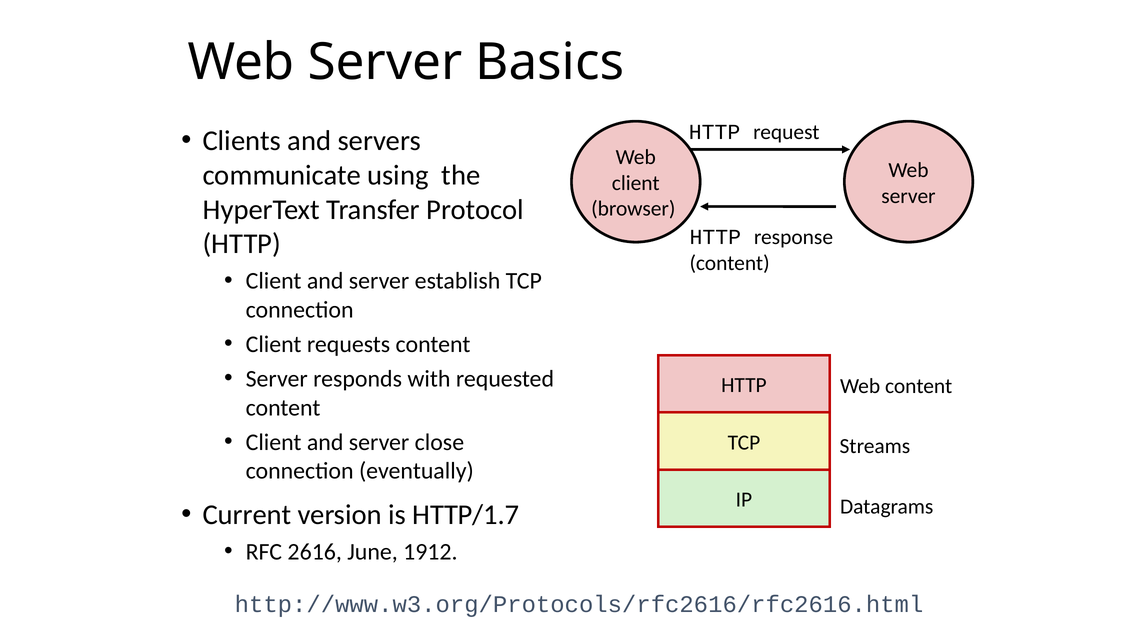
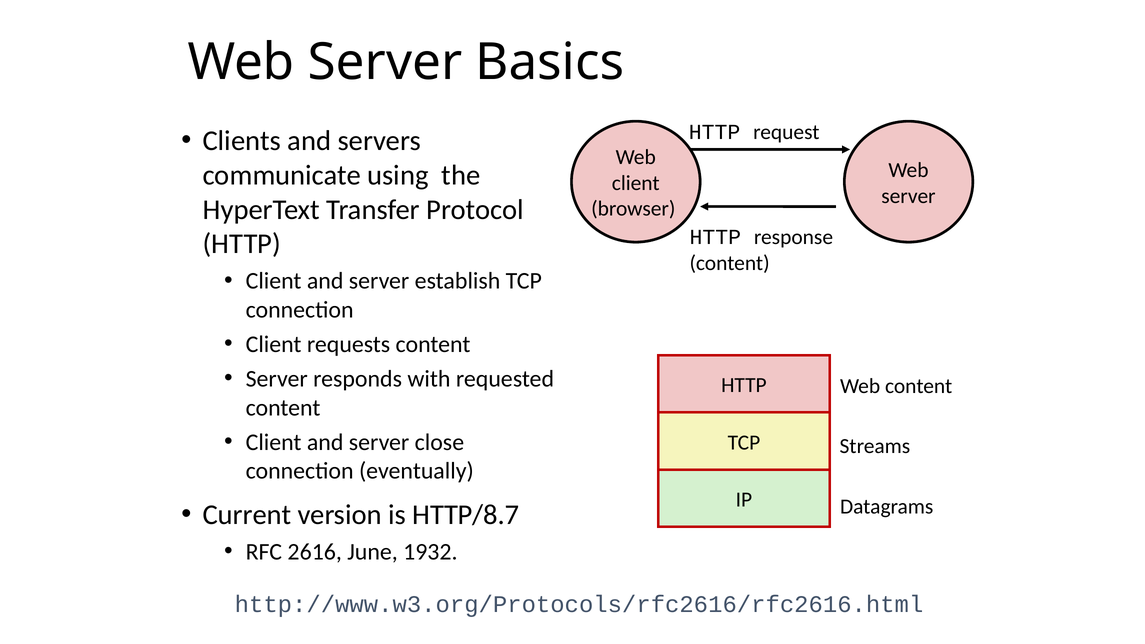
HTTP/1.7: HTTP/1.7 -> HTTP/8.7
1912: 1912 -> 1932
